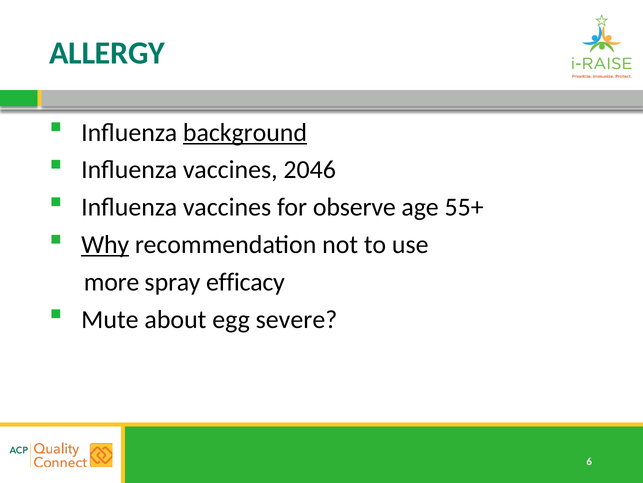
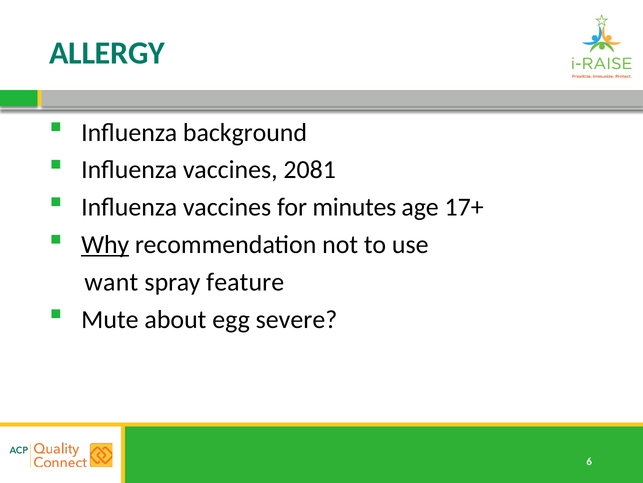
background underline: present -> none
2046: 2046 -> 2081
observe: observe -> minutes
55+: 55+ -> 17+
more: more -> want
efficacy: efficacy -> feature
